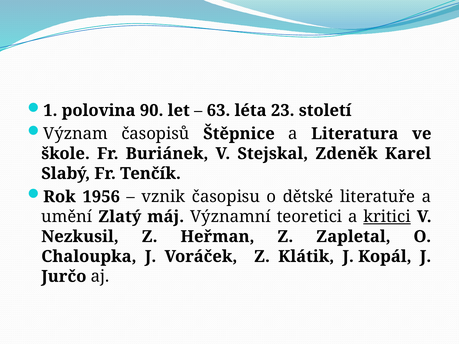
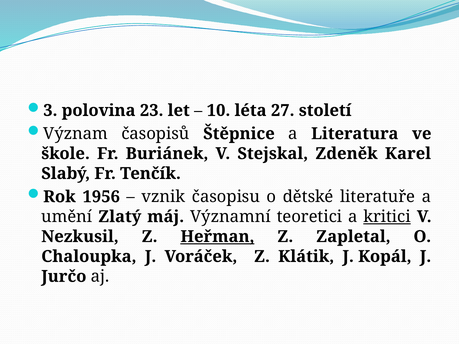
1: 1 -> 3
90: 90 -> 23
63: 63 -> 10
23: 23 -> 27
Heřman underline: none -> present
